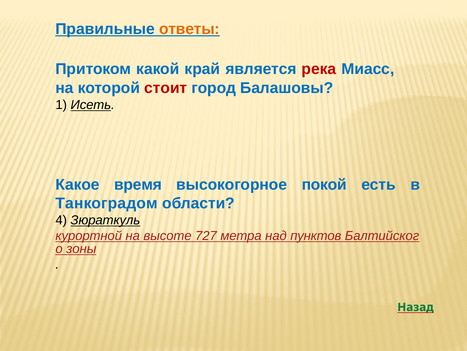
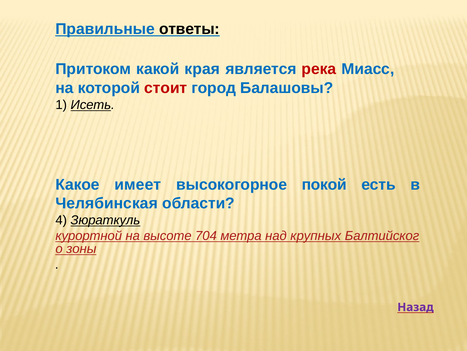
ответы colour: orange -> black
край: край -> края
время: время -> имеет
Танкоградом: Танкоградом -> Челябинская
727: 727 -> 704
пунктов: пунктов -> крупных
Назад colour: green -> purple
